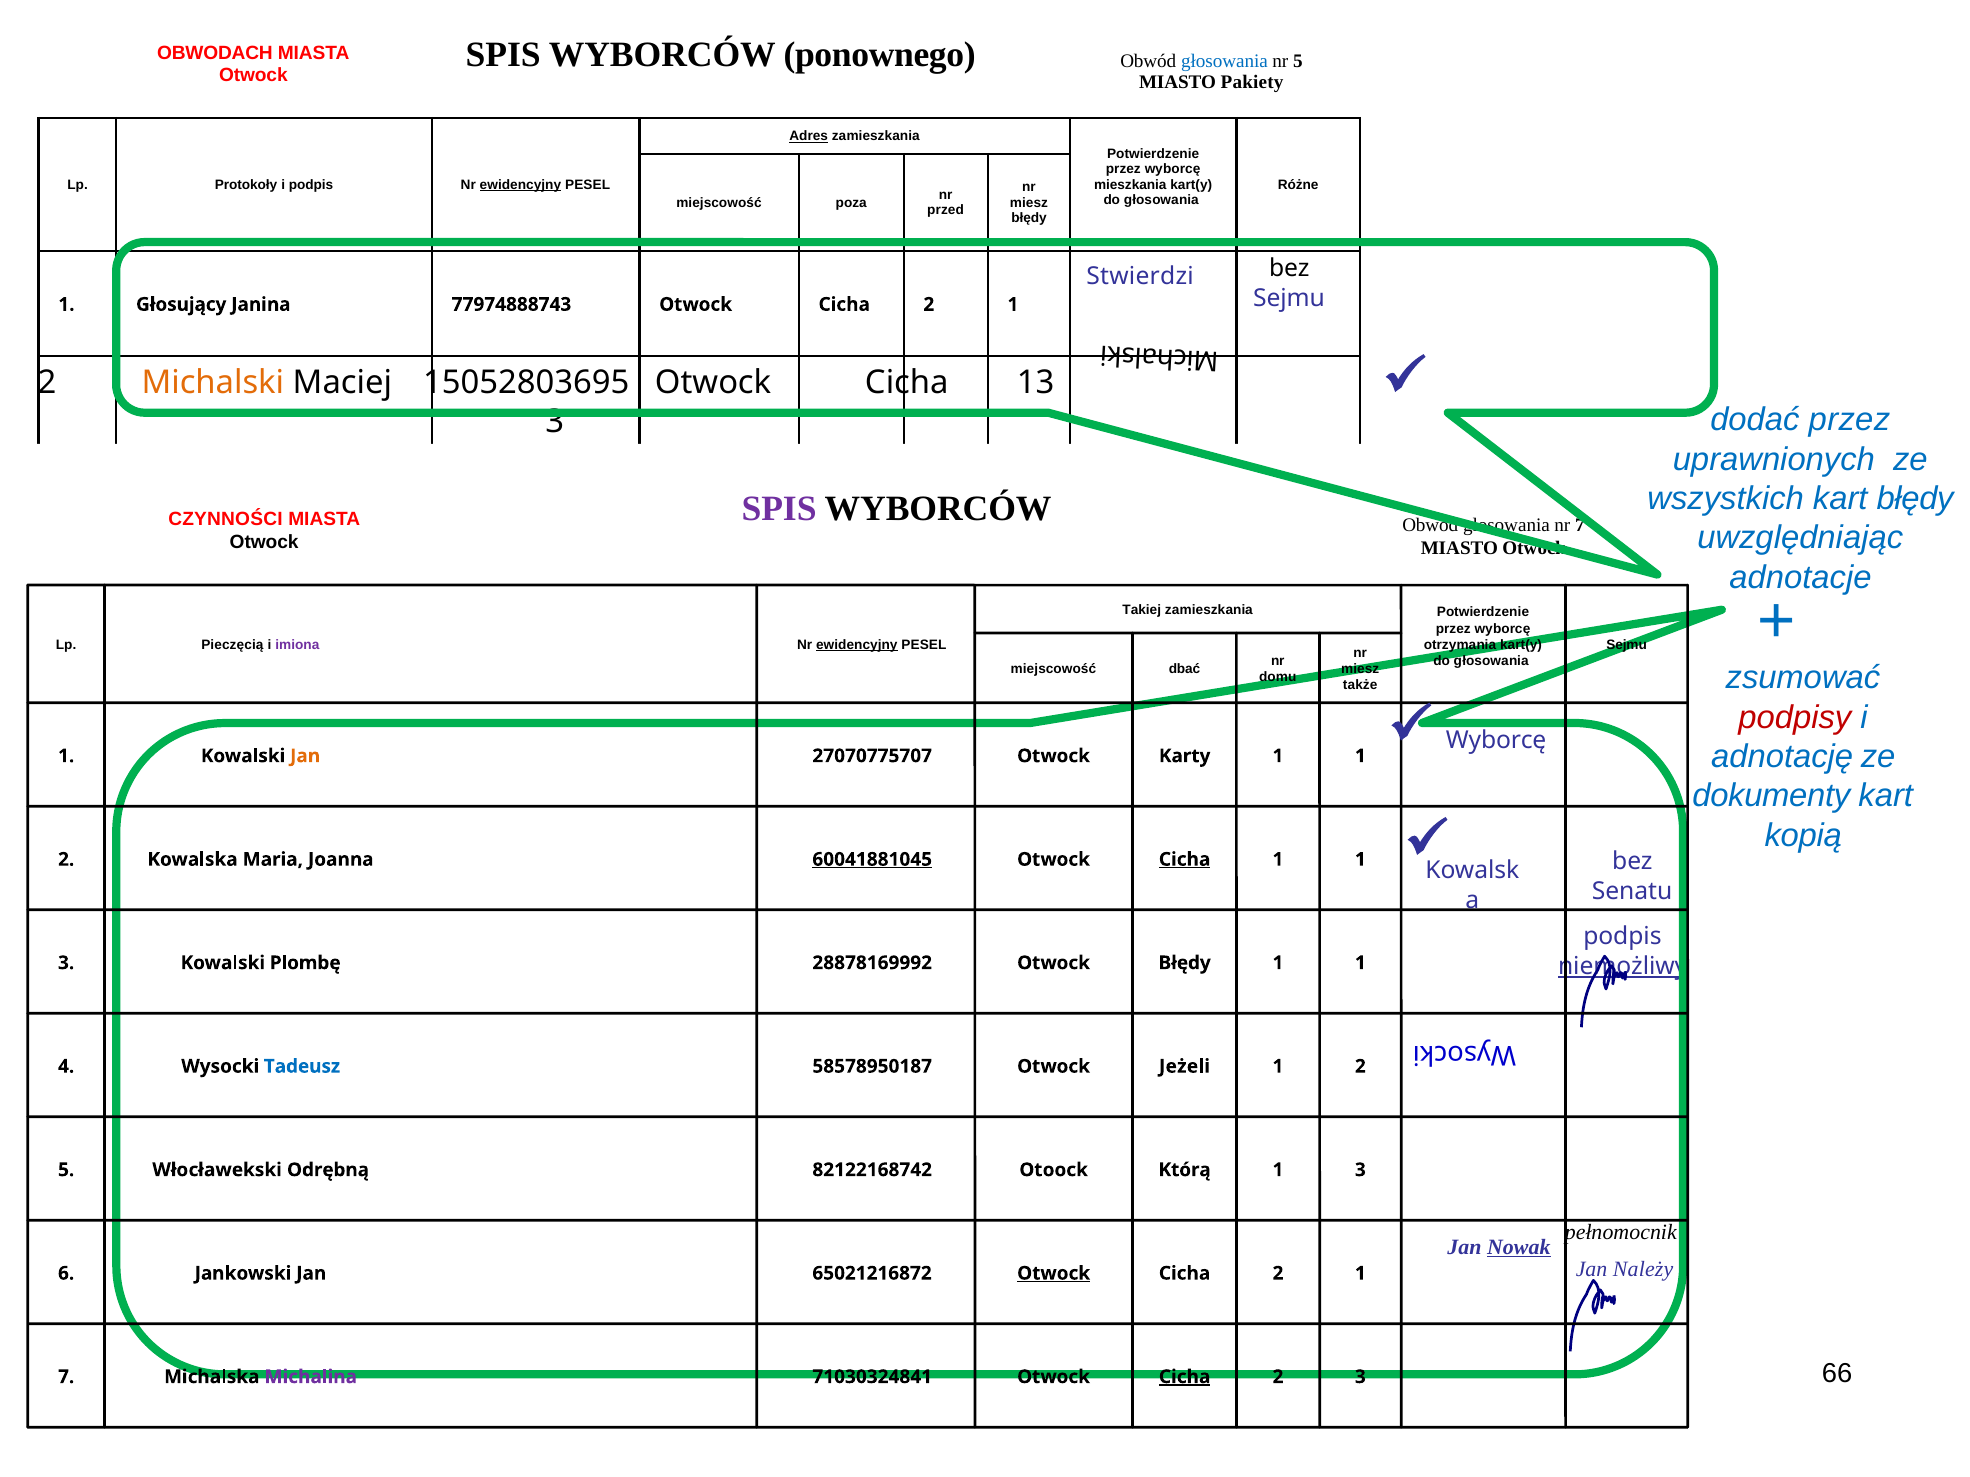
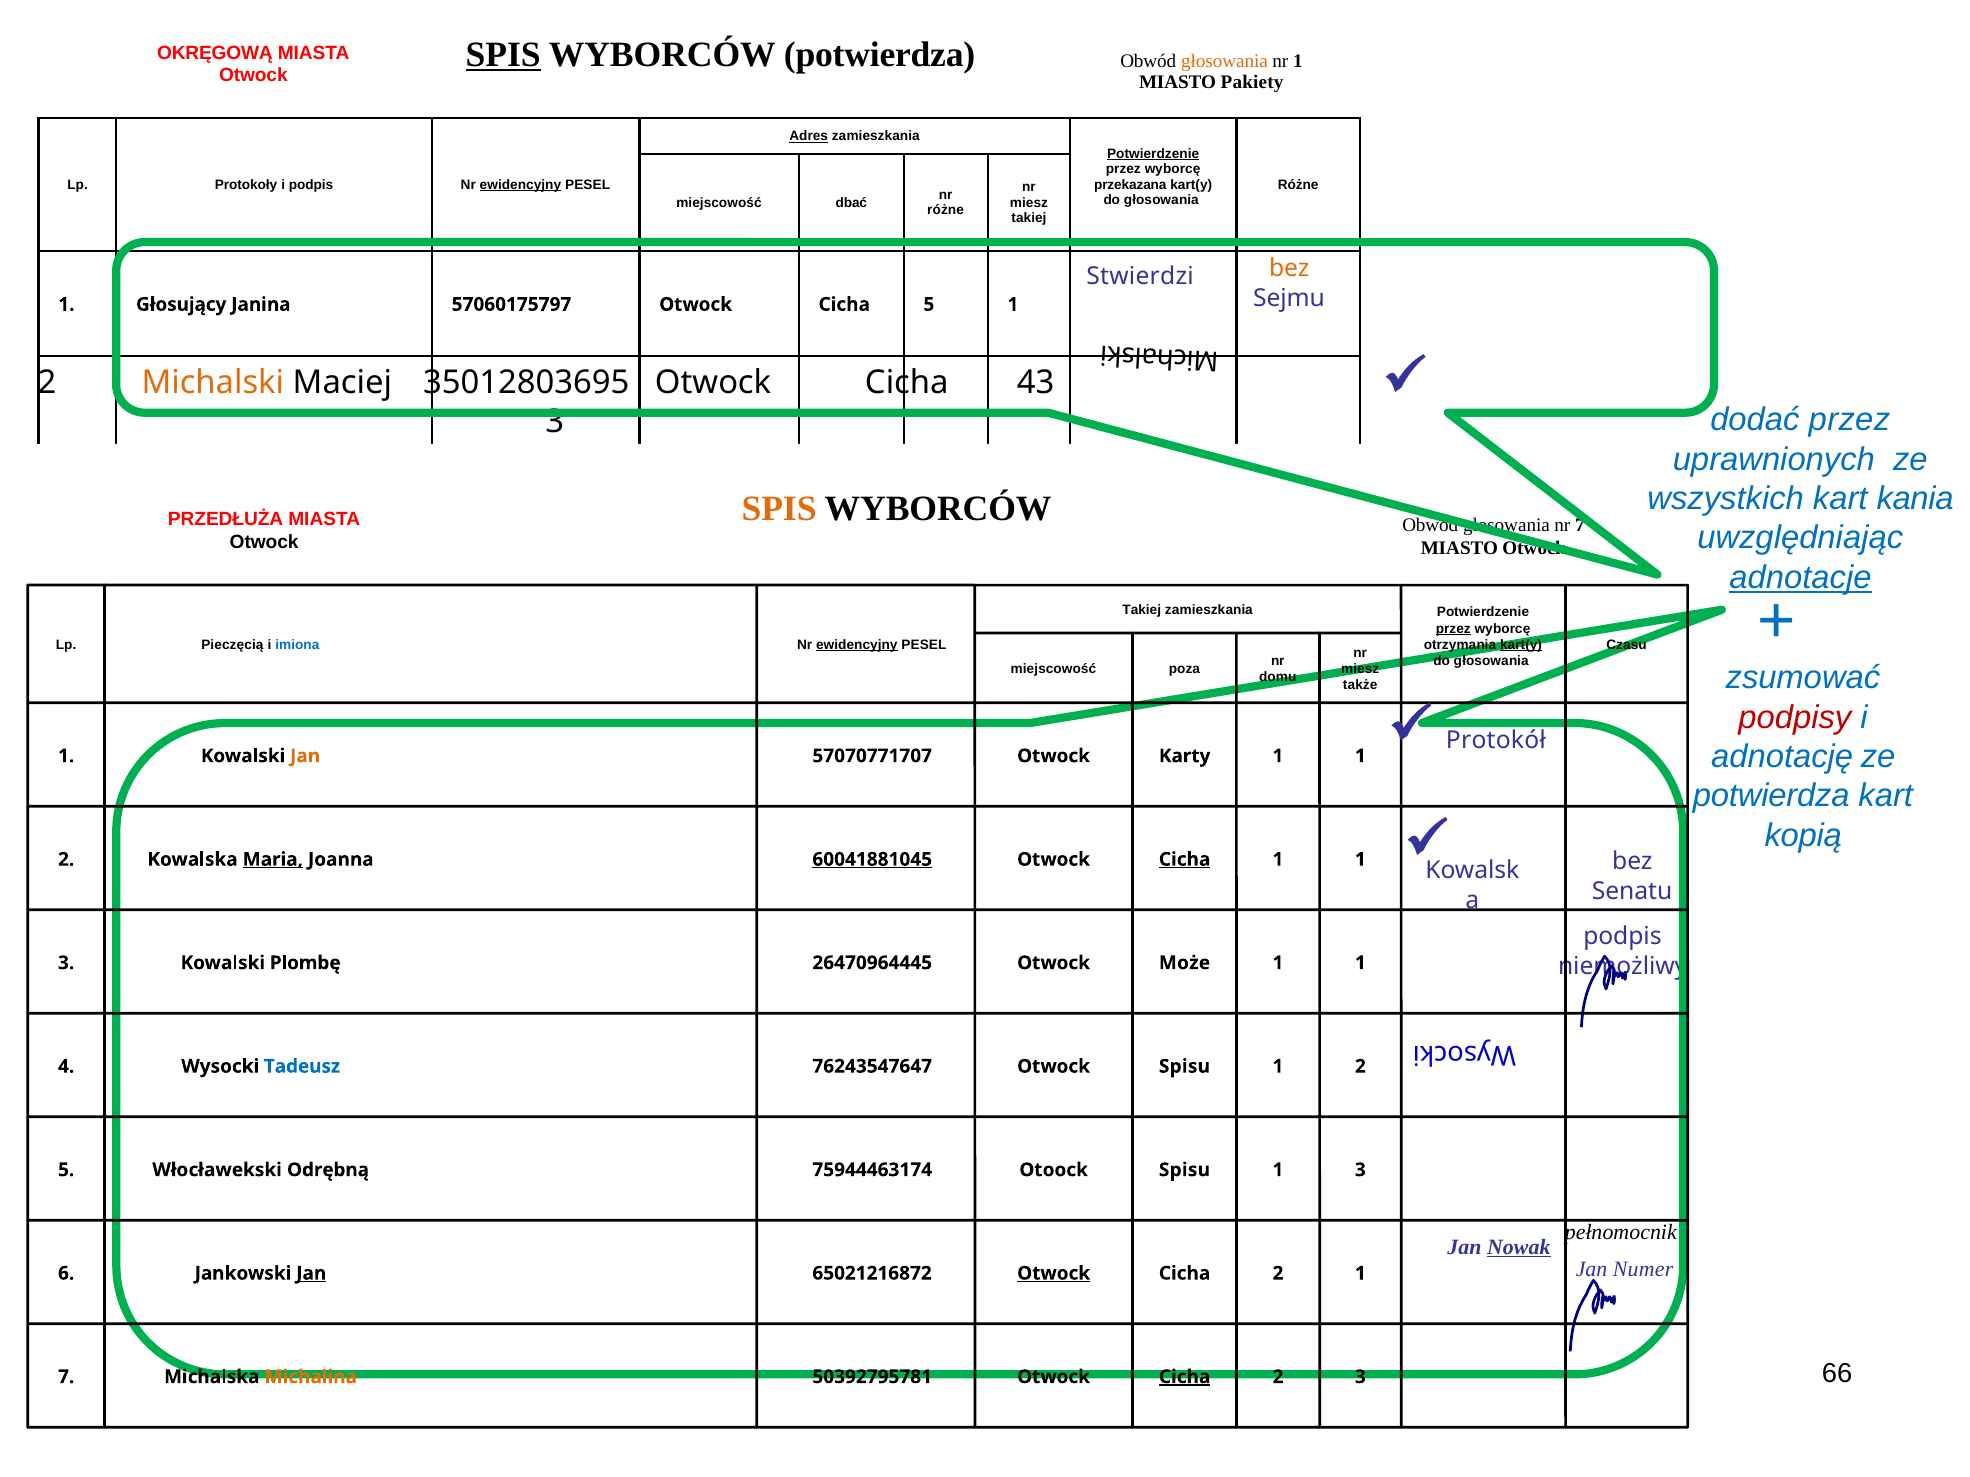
SPIS at (503, 55) underline: none -> present
WYBORCÓW ponownego: ponownego -> potwierdza
głosowania at (1225, 61) colour: blue -> orange
nr 5: 5 -> 1
OBWODACH: OBWODACH -> OKRĘGOWĄ
Potwierdzenie at (1153, 154) underline: none -> present
mieszkania: mieszkania -> przekazana
poza: poza -> dbać
przed at (946, 210): przed -> różne
błędy at (1029, 218): błędy -> takiej
bez at (1289, 269) colour: black -> orange
77974888743: 77974888743 -> 57060175797
Cicha 2: 2 -> 5
15052803695: 15052803695 -> 35012803695
13: 13 -> 43
kart błędy: błędy -> kania
SPIS at (779, 509) colour: purple -> orange
CZYNNOŚCI: CZYNNOŚCI -> PRZEDŁUŻA
adnotacje underline: none -> present
przez at (1453, 629) underline: none -> present
imiona colour: purple -> blue
kart(y at (1521, 645) underline: none -> present
Sejmu at (1627, 645): Sejmu -> Czasu
dbać: dbać -> poza
Wyborcę at (1496, 741): Wyborcę -> Protokół
27070775707: 27070775707 -> 57070771707
dokumenty at (1771, 796): dokumenty -> potwierdza
Maria underline: none -> present
niemożliwy underline: present -> none
28878169992: 28878169992 -> 26470964445
Błędy at (1185, 963): Błędy -> Może
58578950187: 58578950187 -> 76243547647
Jeżeli at (1184, 1067): Jeżeli -> Spisu
82122168742: 82122168742 -> 75944463174
Którą at (1185, 1170): Którą -> Spisu
Należy: Należy -> Numer
Jan at (311, 1274) underline: none -> present
Michalina colour: purple -> orange
71030324841: 71030324841 -> 50392795781
